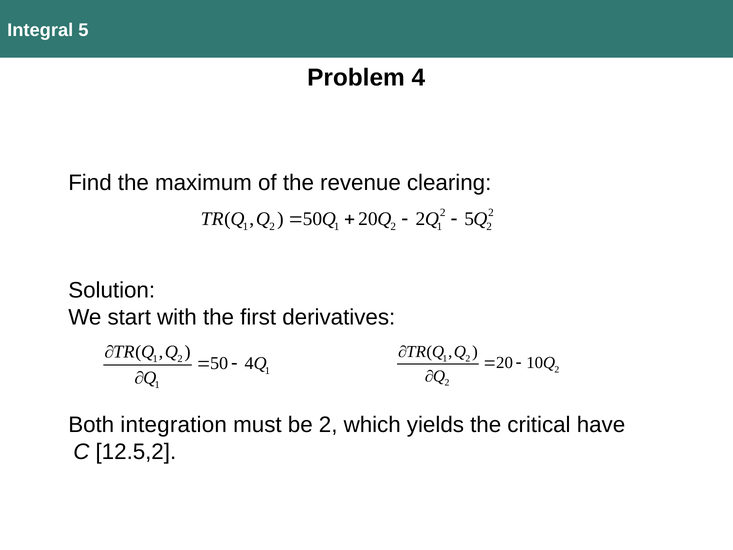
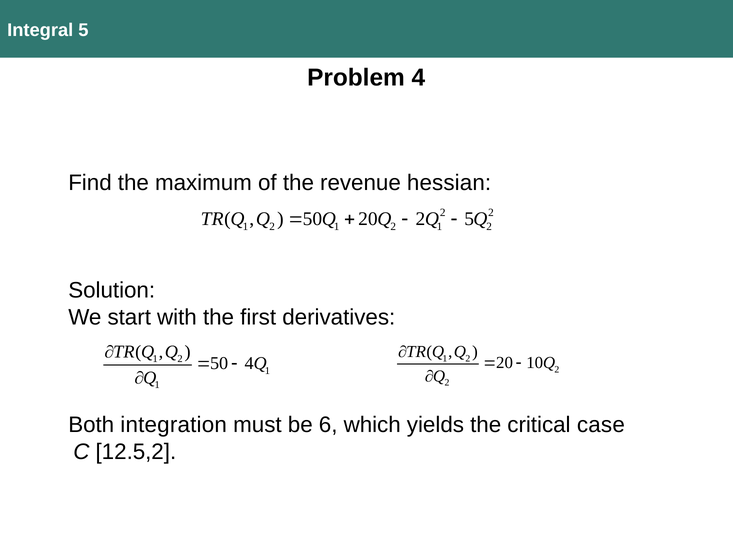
clearing: clearing -> hessian
be 2: 2 -> 6
have: have -> case
